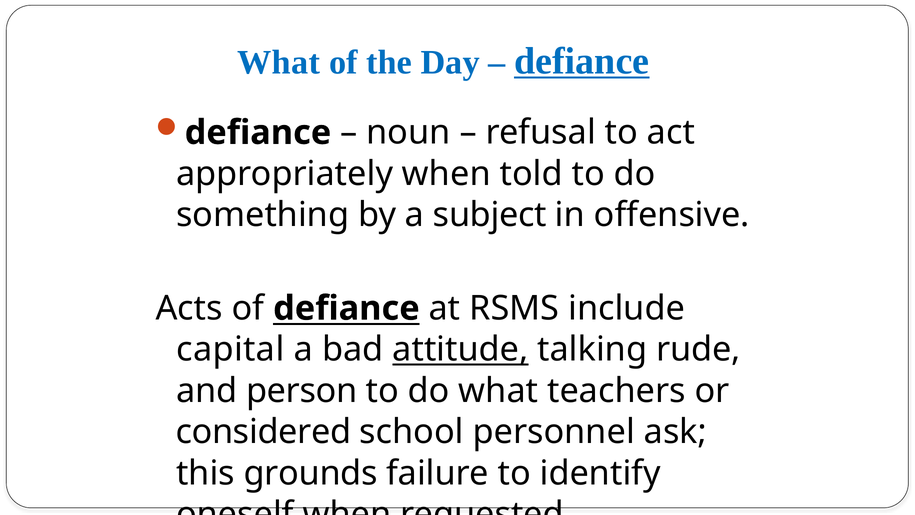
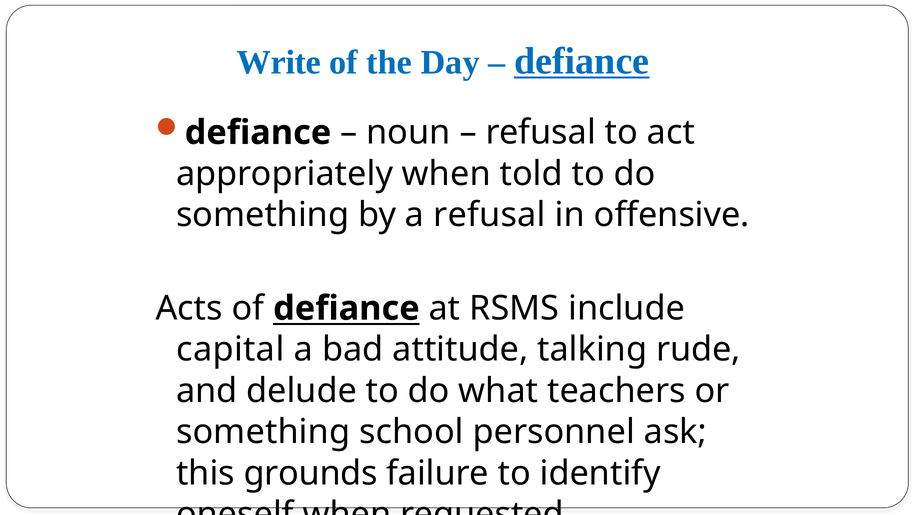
What at (279, 62): What -> Write
a subject: subject -> refusal
attitude underline: present -> none
person: person -> delude
considered at (263, 432): considered -> something
